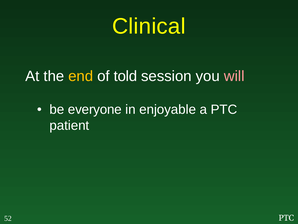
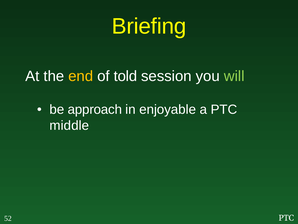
Clinical: Clinical -> Briefing
will colour: pink -> light green
everyone: everyone -> approach
patient: patient -> middle
